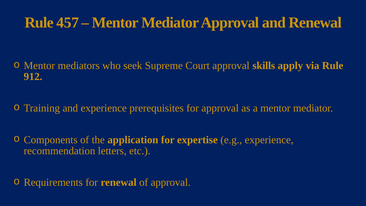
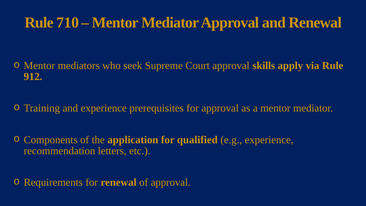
457: 457 -> 710
expertise: expertise -> qualified
